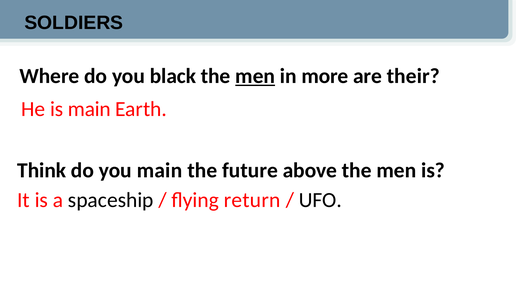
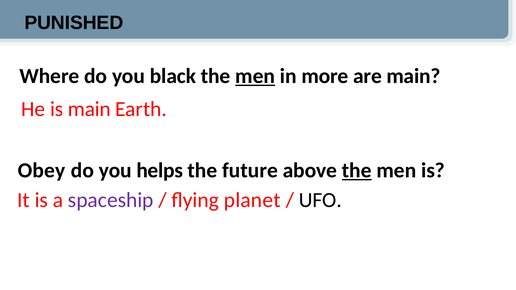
SOLDIERS: SOLDIERS -> PUNISHED
are their: their -> main
Think: Think -> Obey
you main: main -> helps
the at (357, 170) underline: none -> present
spaceship colour: black -> purple
return: return -> planet
